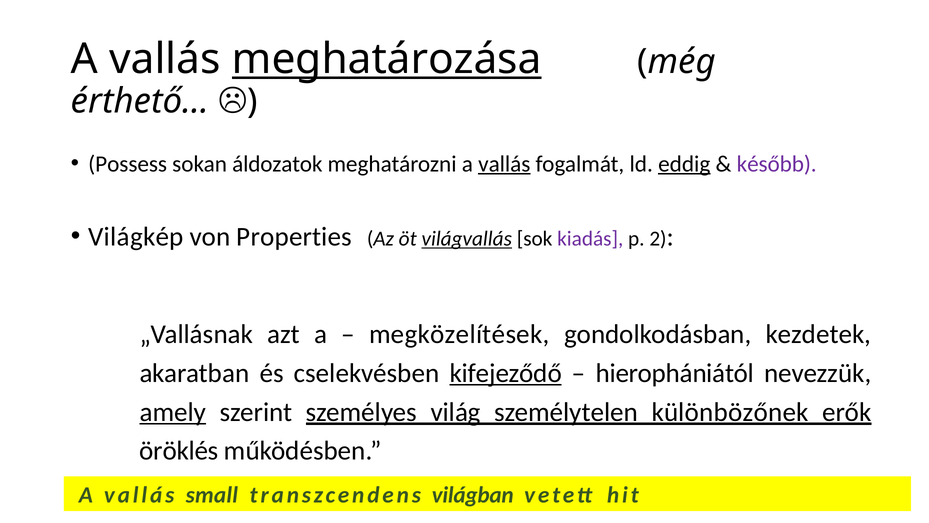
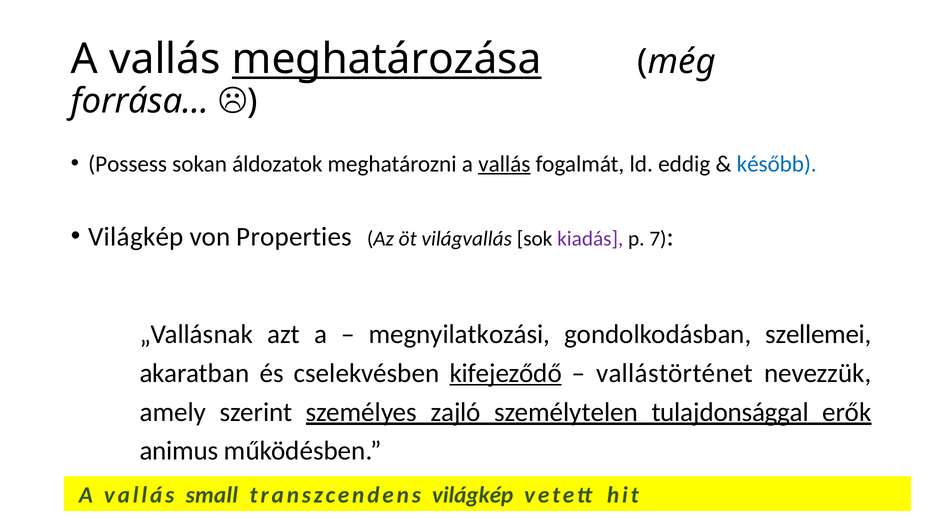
érthető…: érthető… -> forrása…
eddig underline: present -> none
később colour: purple -> blue
világvallás underline: present -> none
2: 2 -> 7
megközelítések: megközelítések -> megnyilatkozási
kezdetek: kezdetek -> szellemei
hierophániától: hierophániától -> vallástörténet
amely underline: present -> none
világ: világ -> zajló
különbözőnek: különbözőnek -> tulajdonsággal
öröklés: öröklés -> animus
transzcendens világban: világban -> világkép
